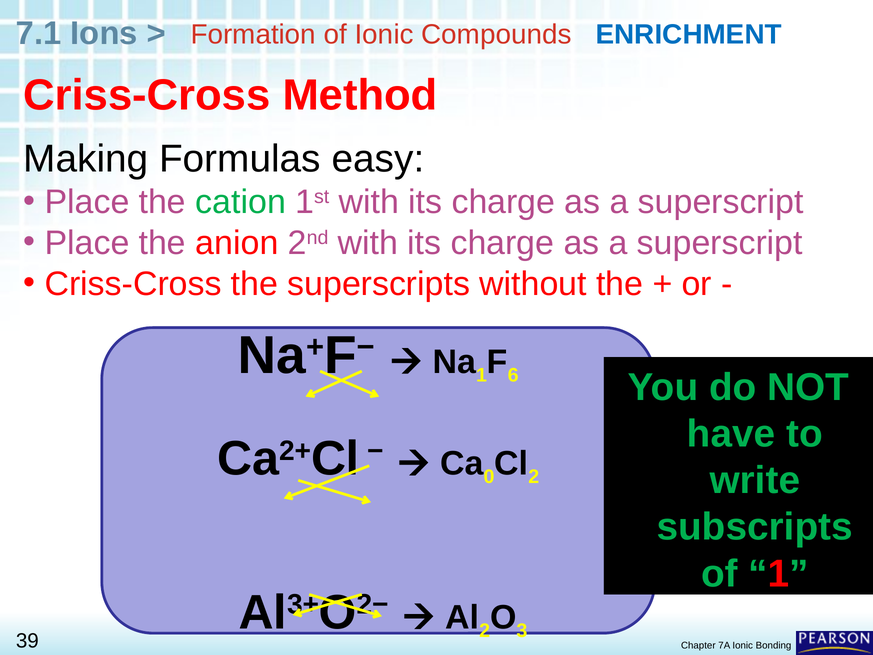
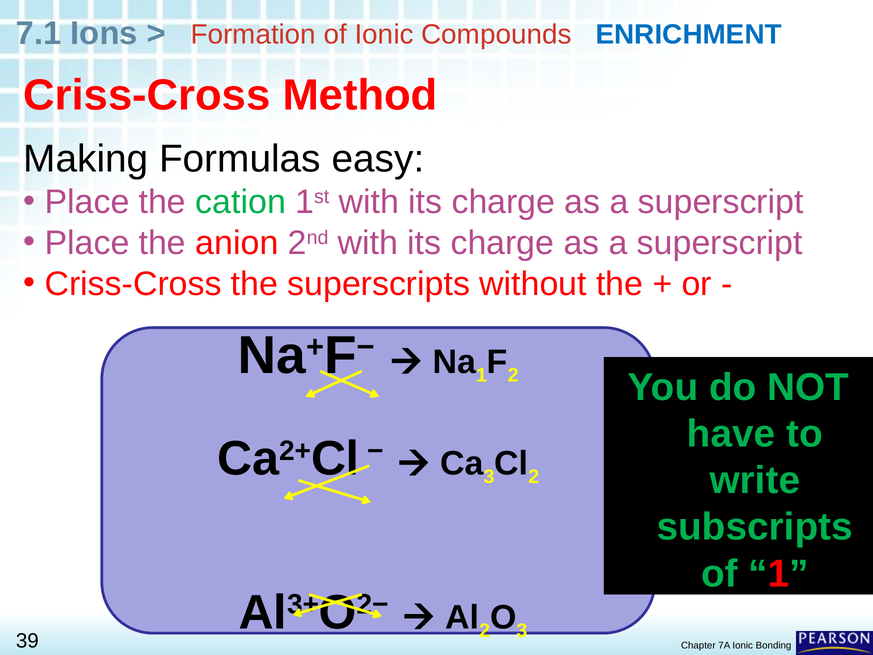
6 at (513, 375): 6 -> 2
0 at (489, 477): 0 -> 3
